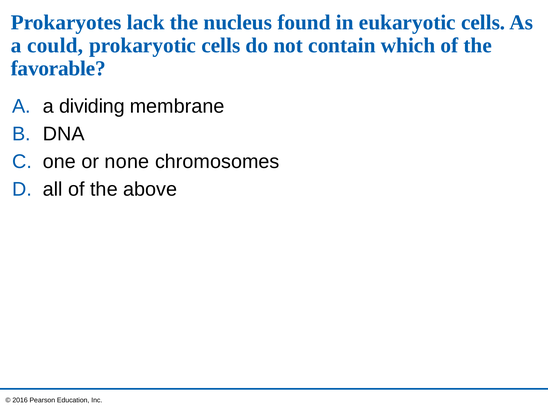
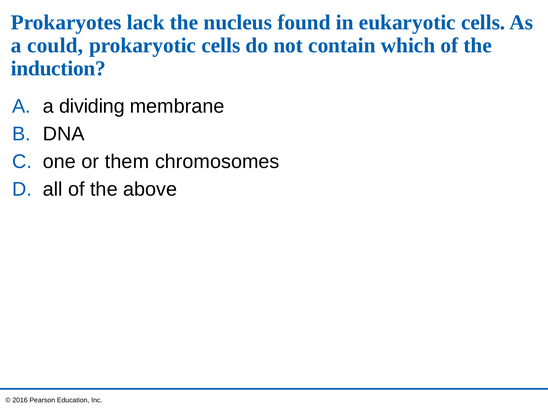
favorable: favorable -> induction
none: none -> them
